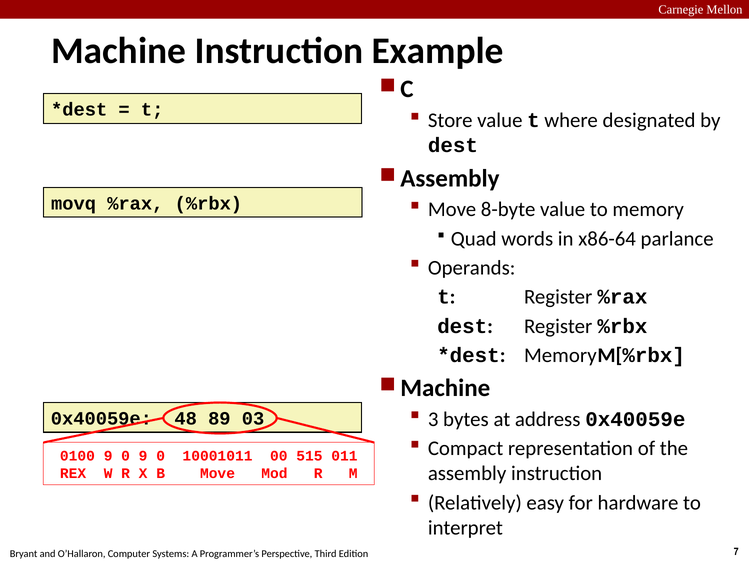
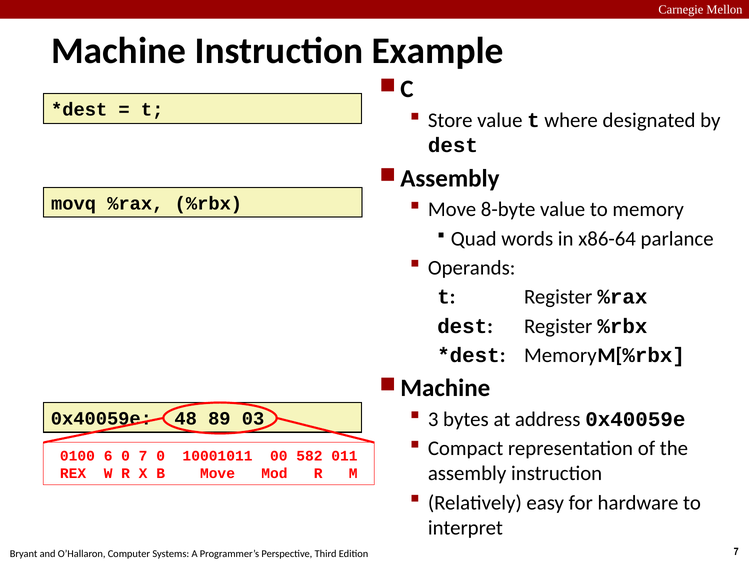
0100 9: 9 -> 6
0 9: 9 -> 7
515: 515 -> 582
